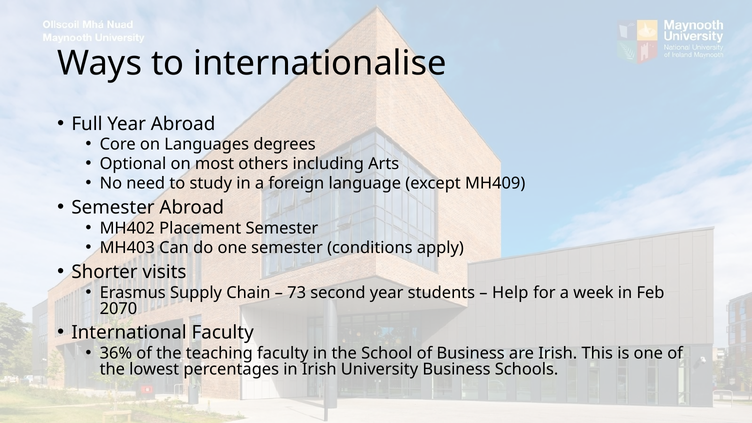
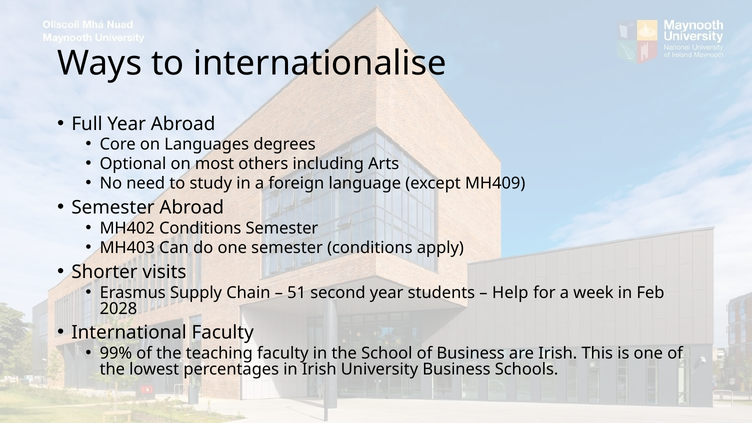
MH402 Placement: Placement -> Conditions
73: 73 -> 51
2070: 2070 -> 2028
36%: 36% -> 99%
